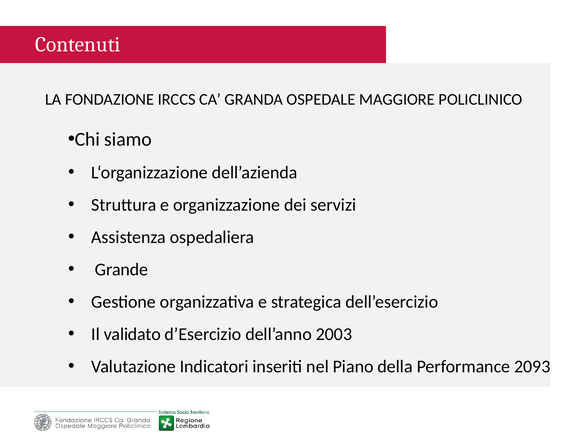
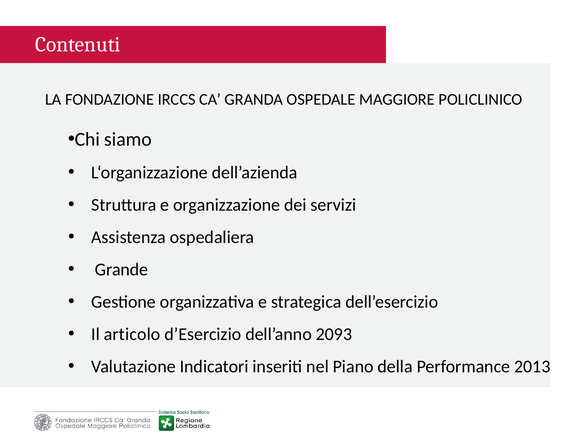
validato: validato -> articolo
2003: 2003 -> 2093
2093: 2093 -> 2013
